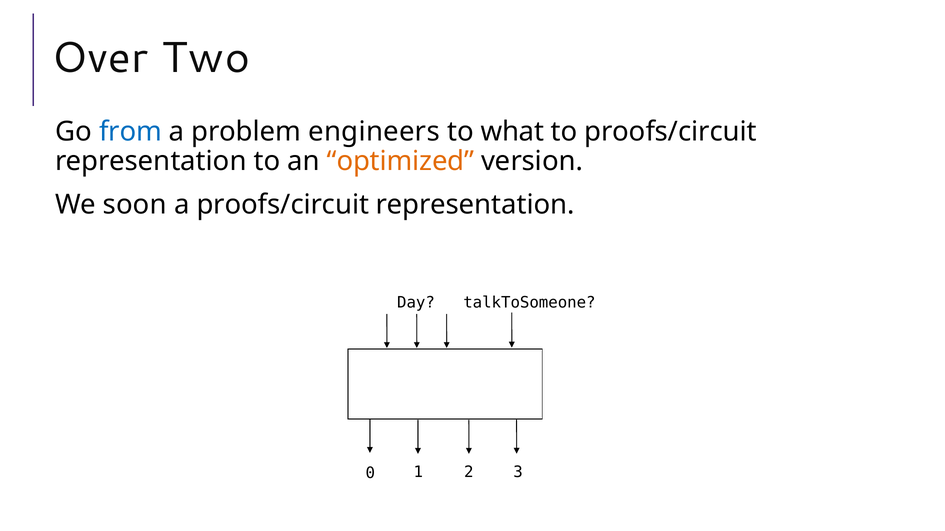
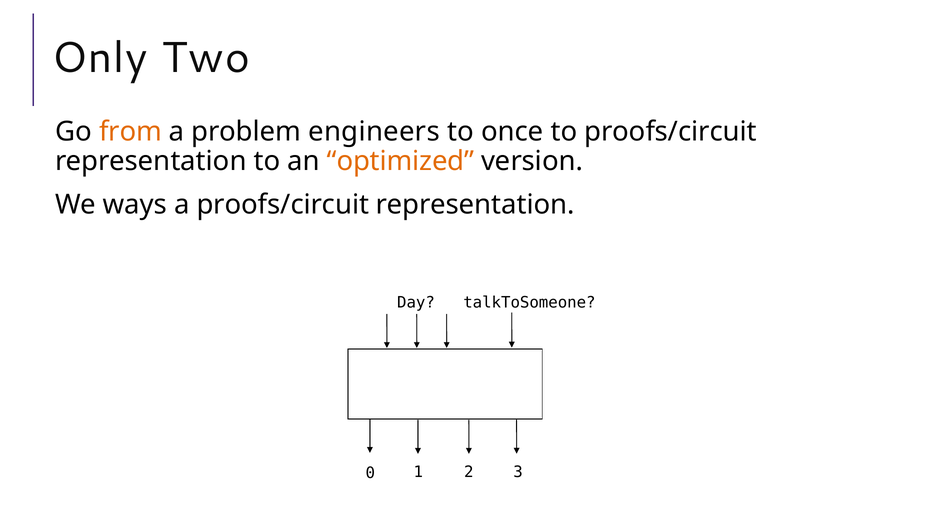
Over: Over -> Only
from colour: blue -> orange
what: what -> once
soon: soon -> ways
